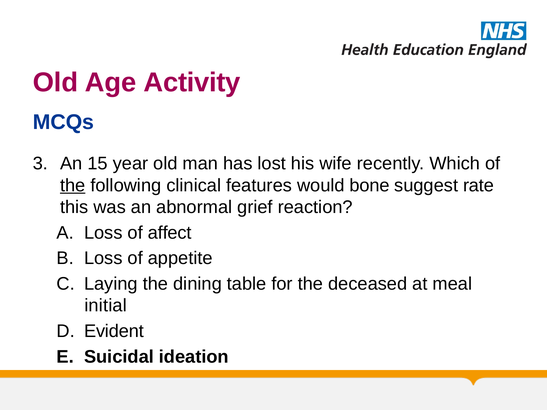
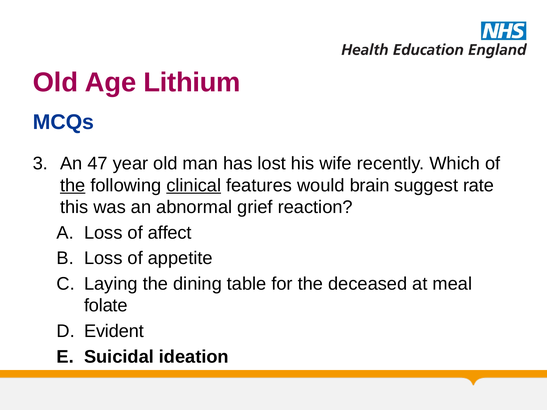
Activity: Activity -> Lithium
15: 15 -> 47
clinical underline: none -> present
bone: bone -> brain
initial: initial -> folate
